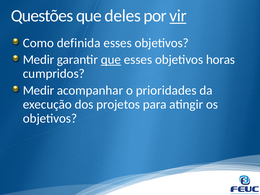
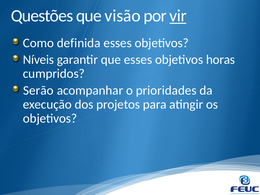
deles: deles -> visão
Medir at (38, 60): Medir -> Níveis
que at (111, 60) underline: present -> none
Medir at (38, 90): Medir -> Serão
